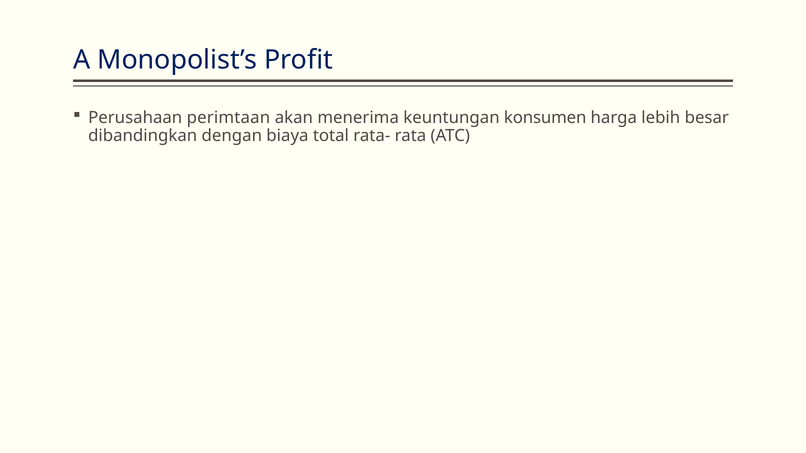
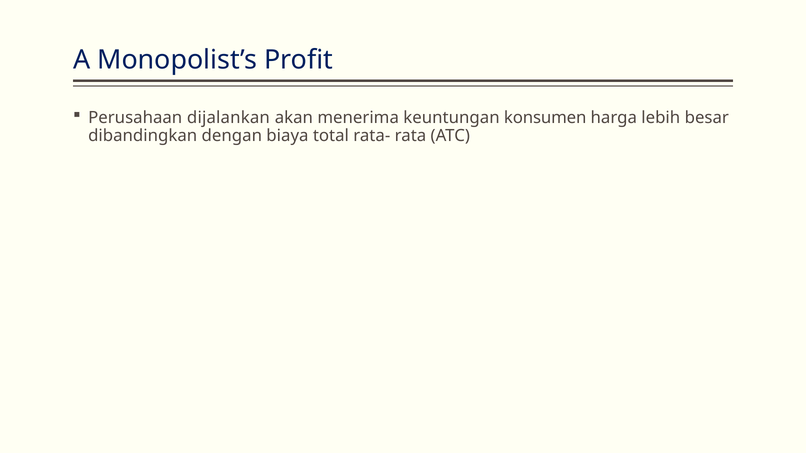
perimtaan: perimtaan -> dijalankan
